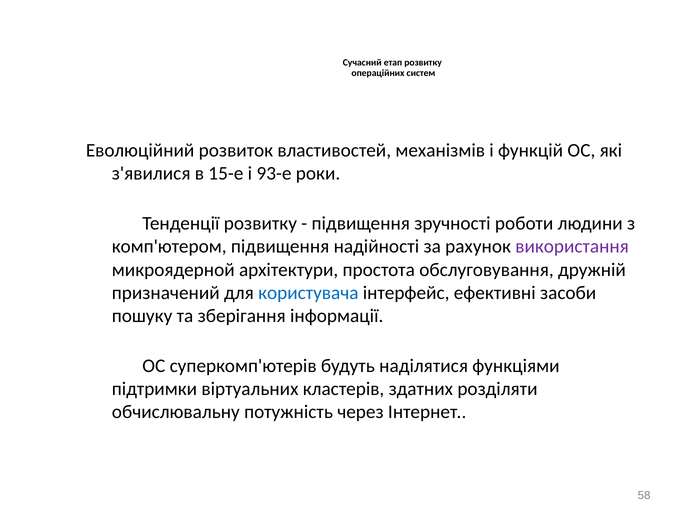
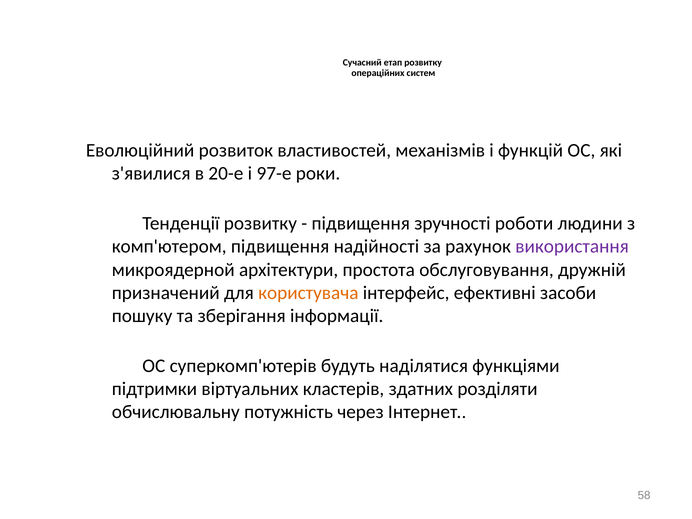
15-е: 15-е -> 20-е
93-е: 93-е -> 97-е
користувача colour: blue -> orange
